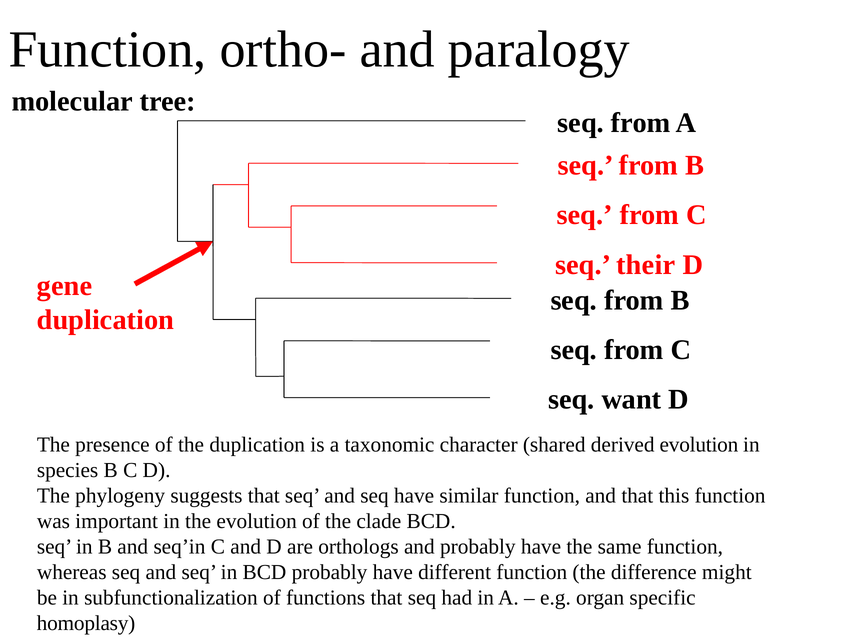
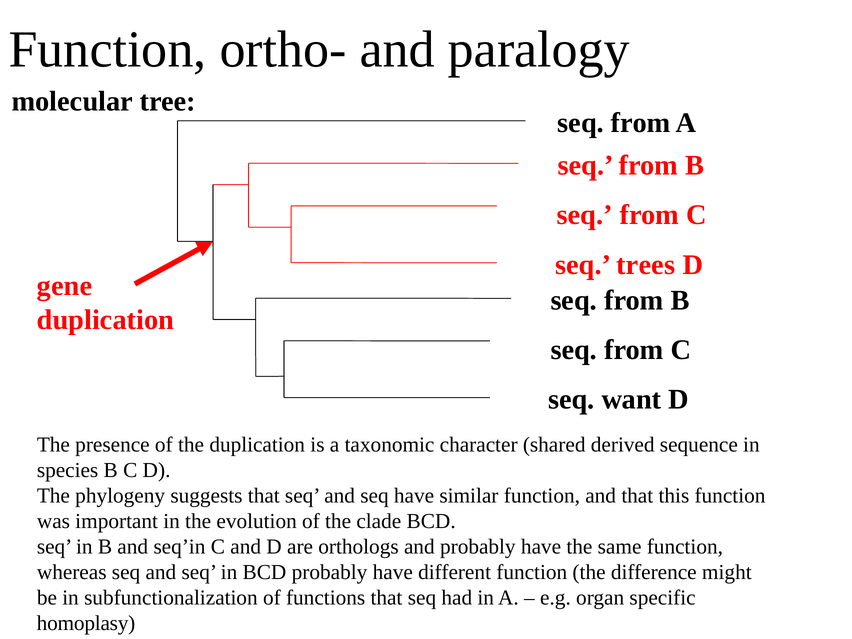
their: their -> trees
derived evolution: evolution -> sequence
